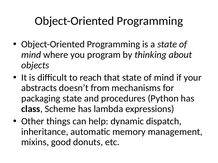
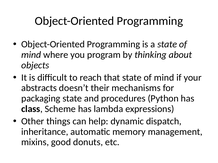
from: from -> their
